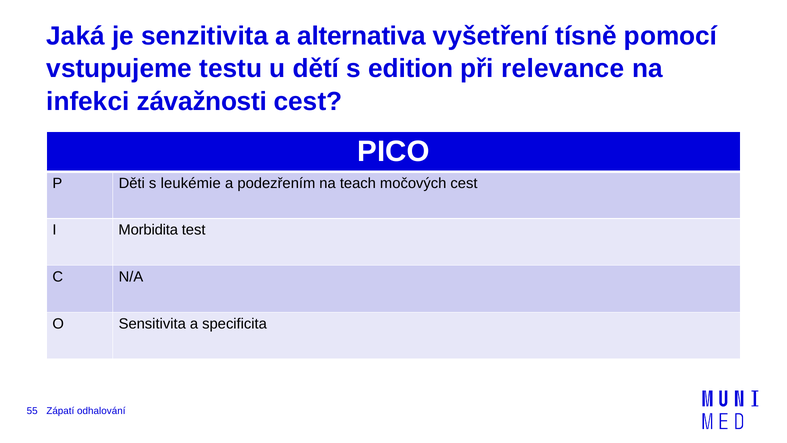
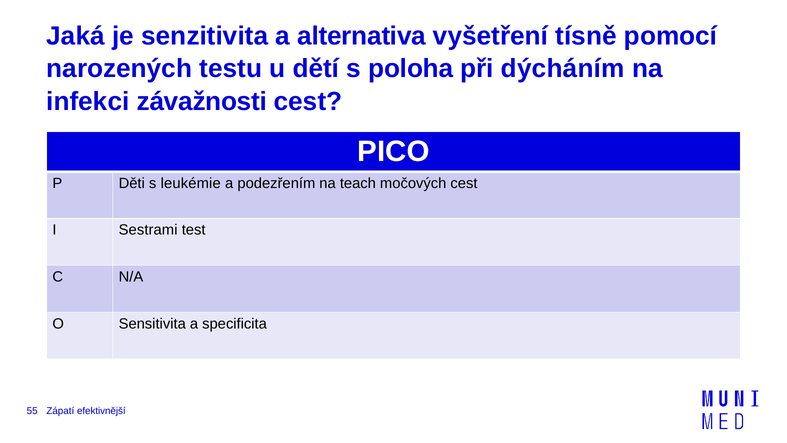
vstupujeme: vstupujeme -> narozených
edition: edition -> poloha
relevance: relevance -> dýcháním
Morbidita: Morbidita -> Sestrami
odhalování: odhalování -> efektivnější
